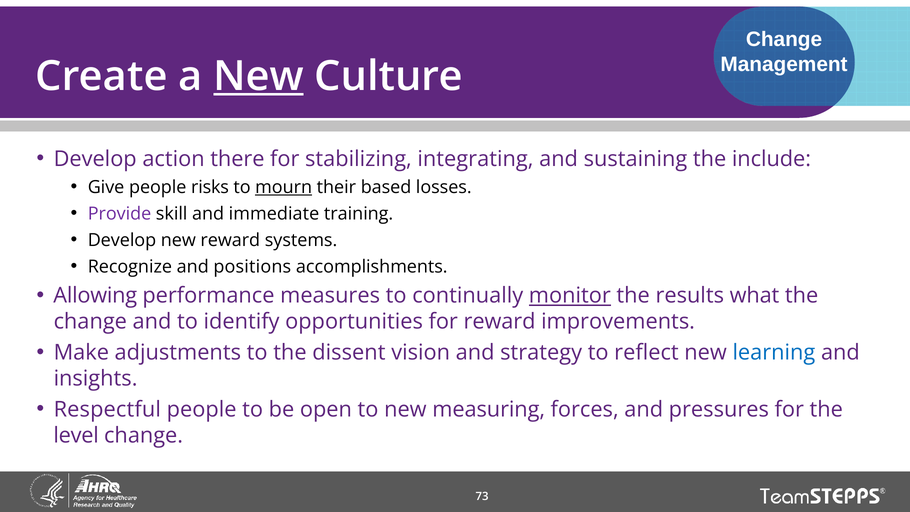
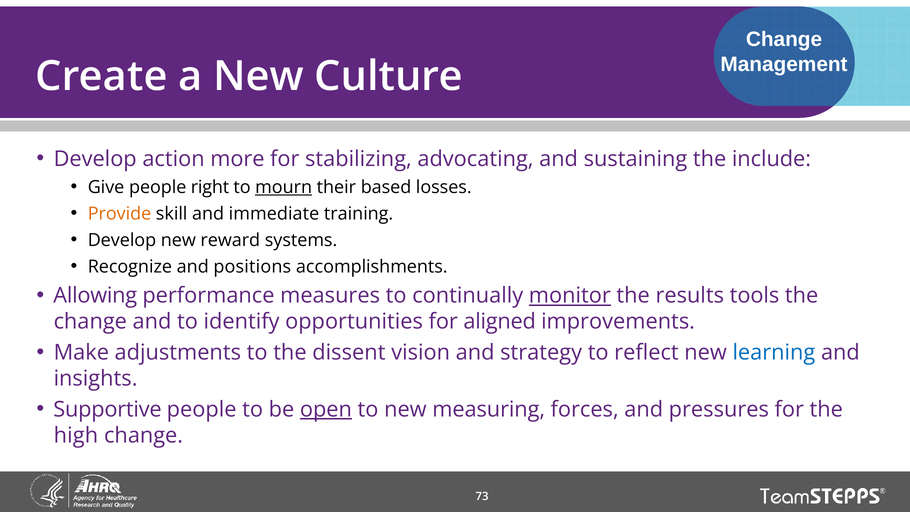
New at (258, 76) underline: present -> none
there: there -> more
integrating: integrating -> advocating
risks: risks -> right
Provide colour: purple -> orange
what: what -> tools
for reward: reward -> aligned
Respectful: Respectful -> Supportive
open underline: none -> present
level: level -> high
